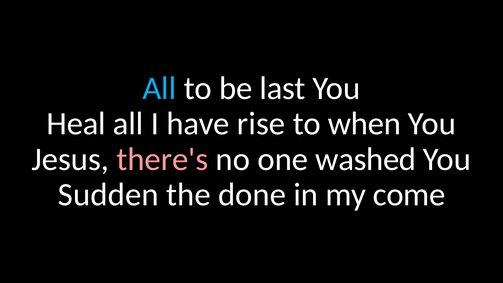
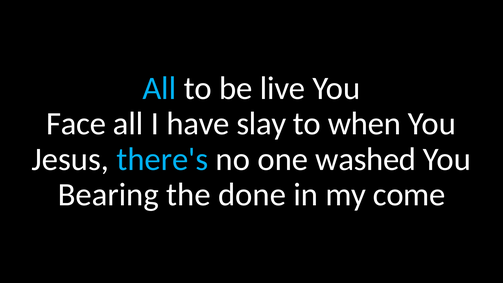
last: last -> live
Heal: Heal -> Face
rise: rise -> slay
there's colour: pink -> light blue
Sudden: Sudden -> Bearing
